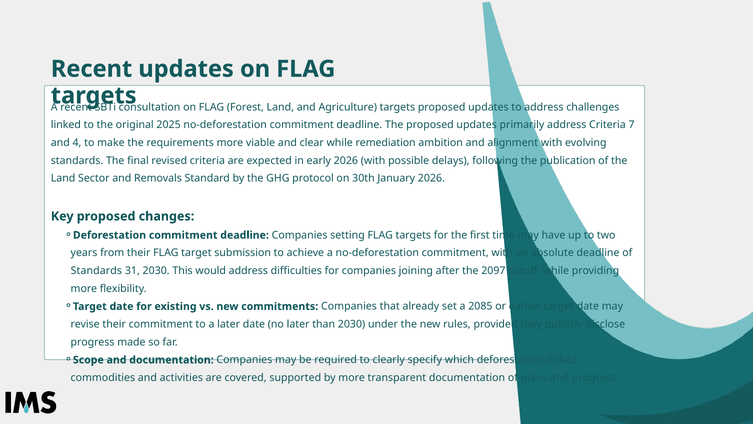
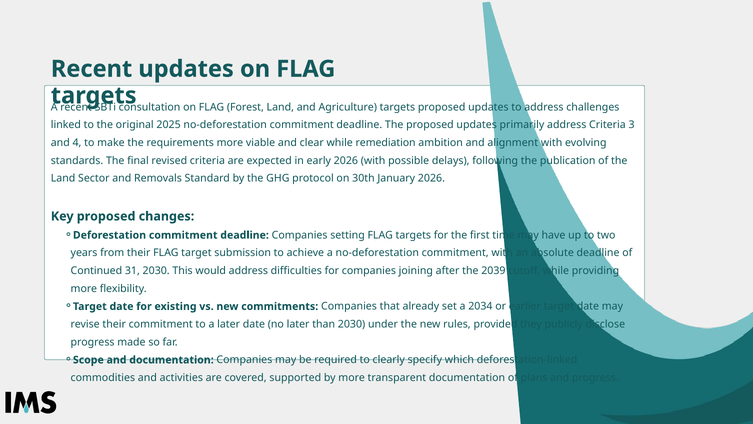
7: 7 -> 3
Standards at (96, 271): Standards -> Continued
2097: 2097 -> 2039
2085: 2085 -> 2034
